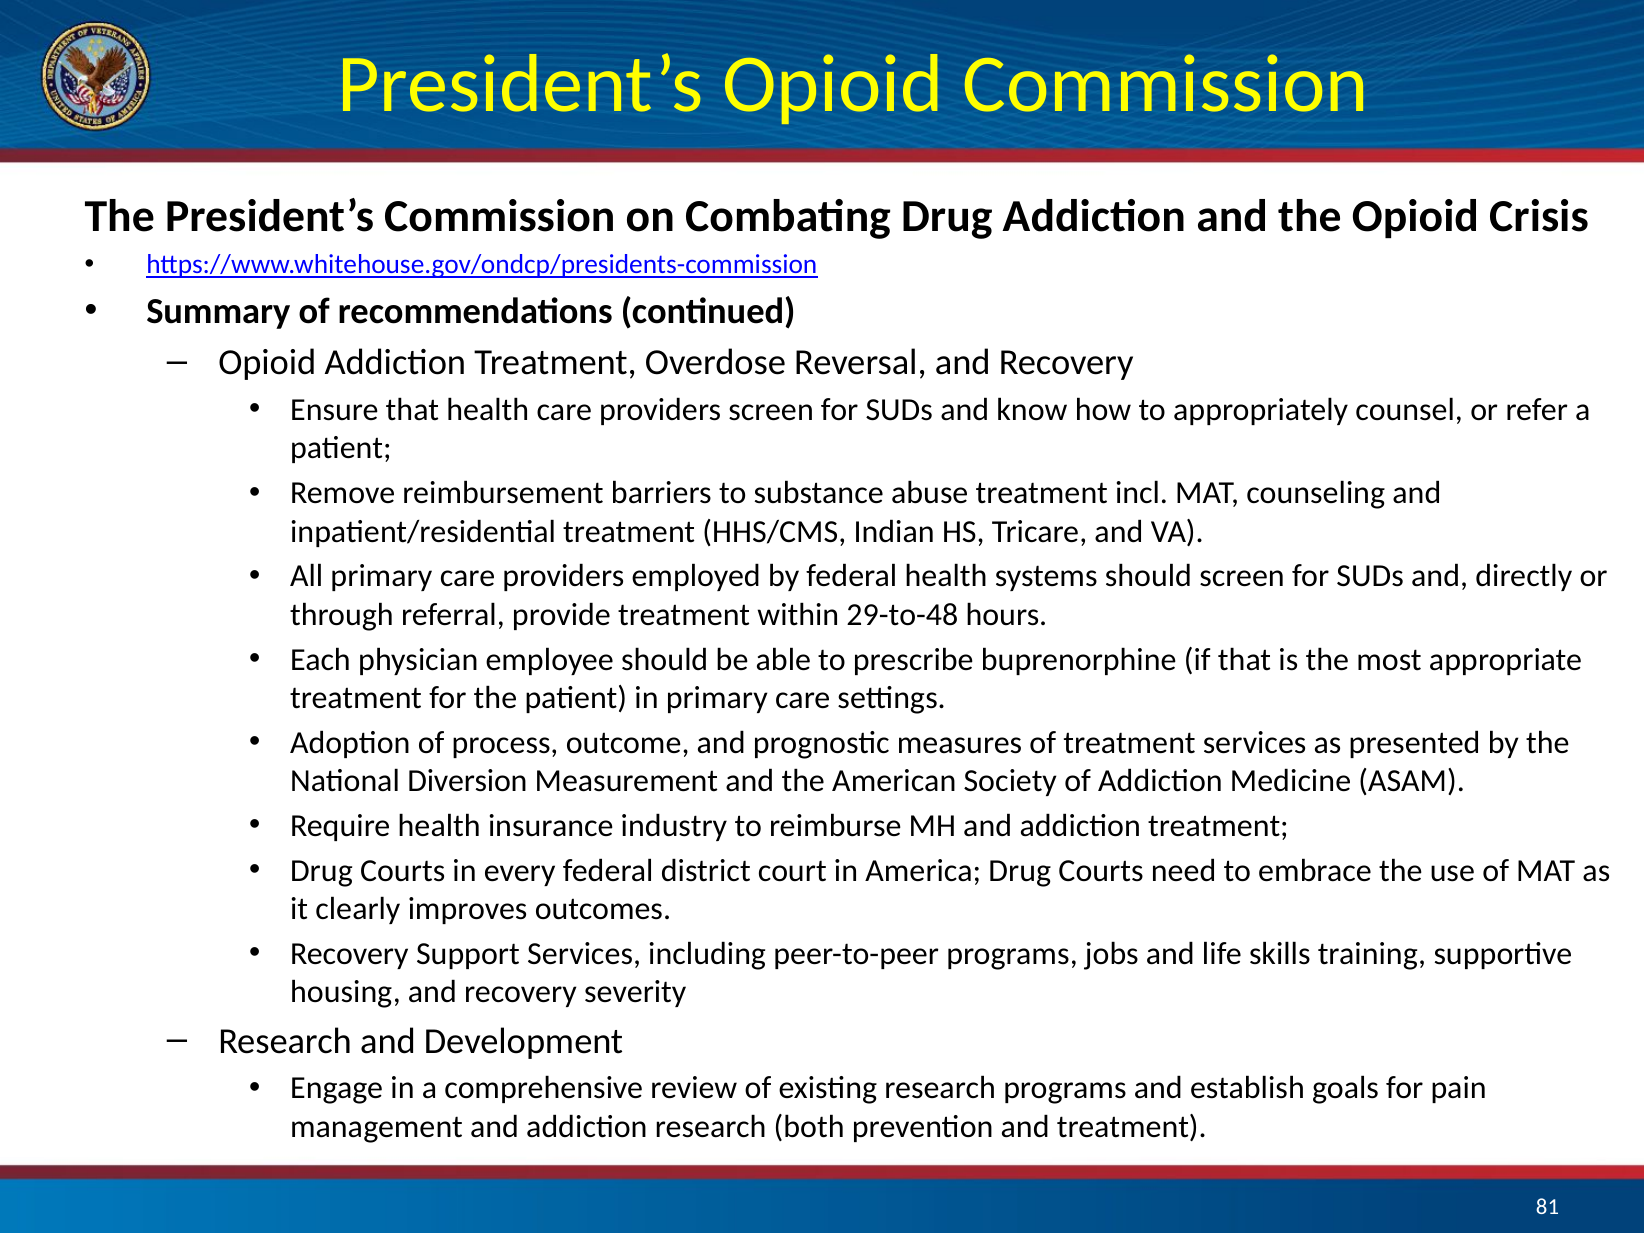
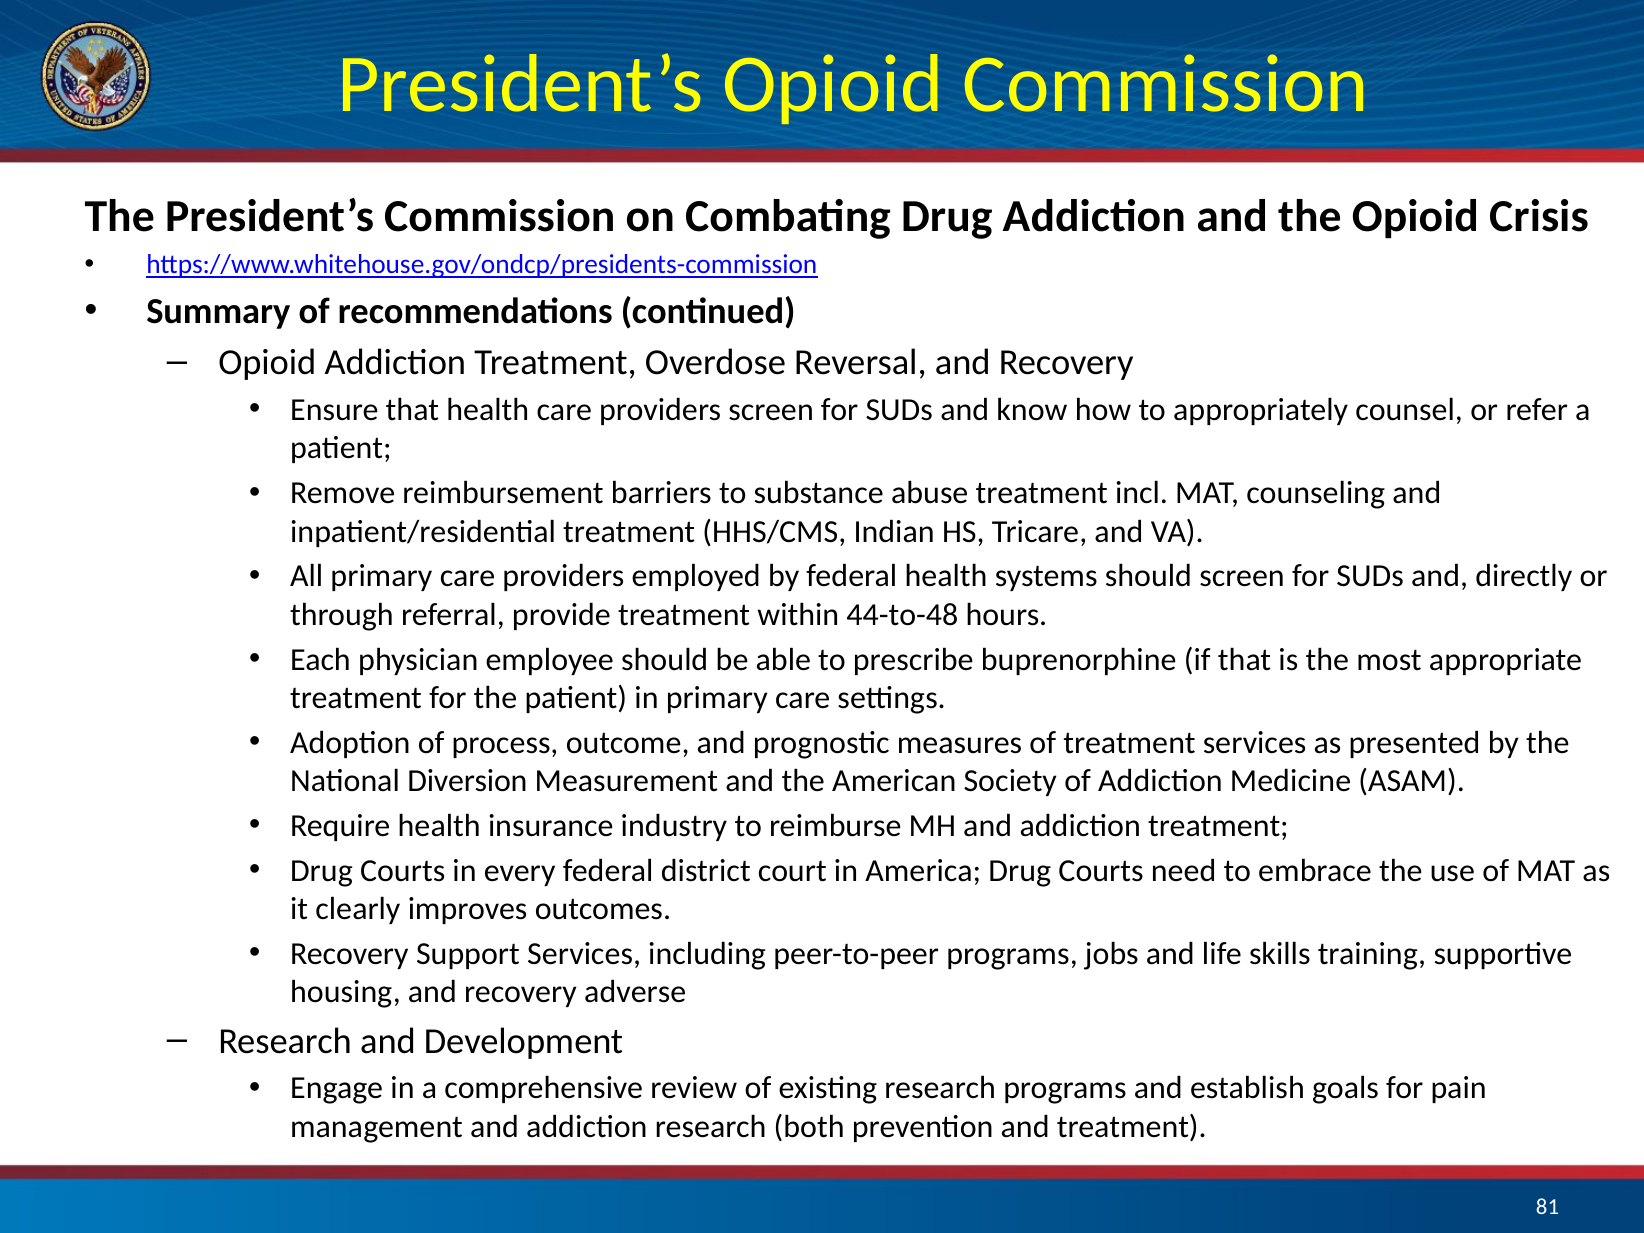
29-to-48: 29-to-48 -> 44-to-48
severity: severity -> adverse
